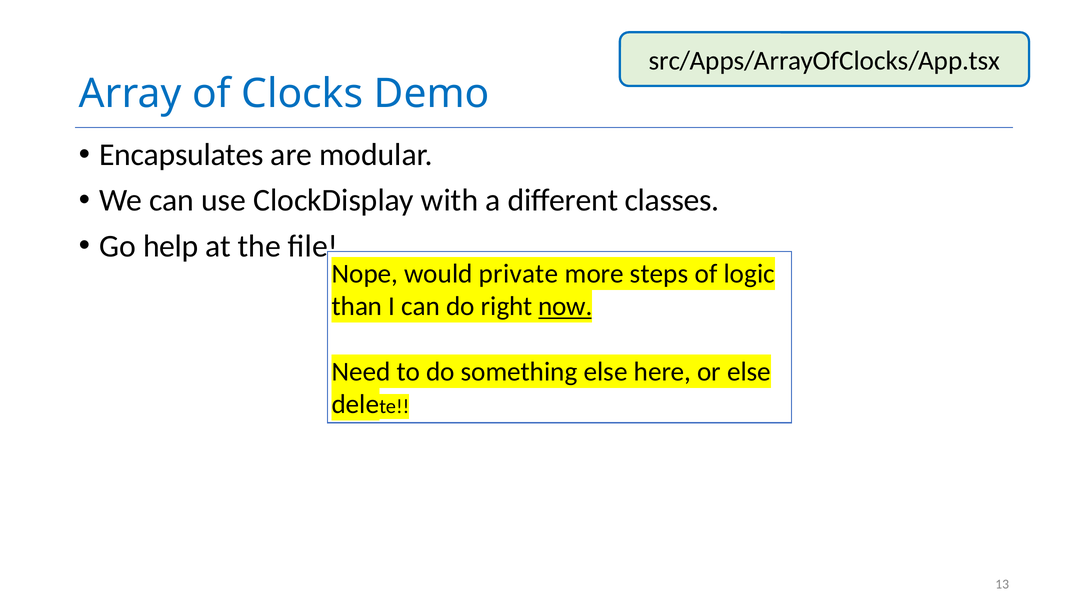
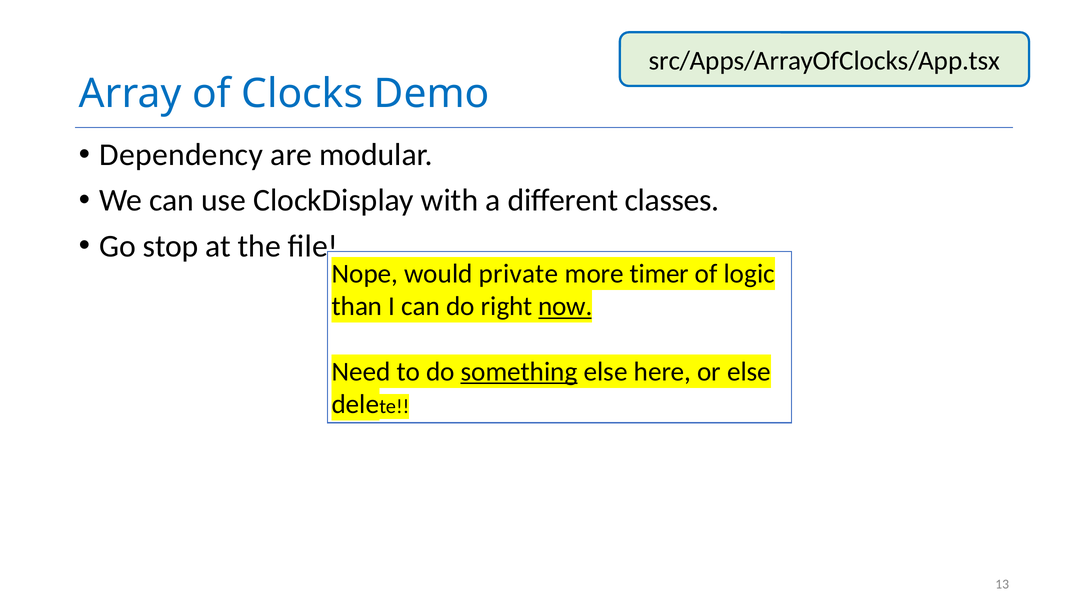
Encapsulates: Encapsulates -> Dependency
help: help -> stop
steps: steps -> timer
something underline: none -> present
